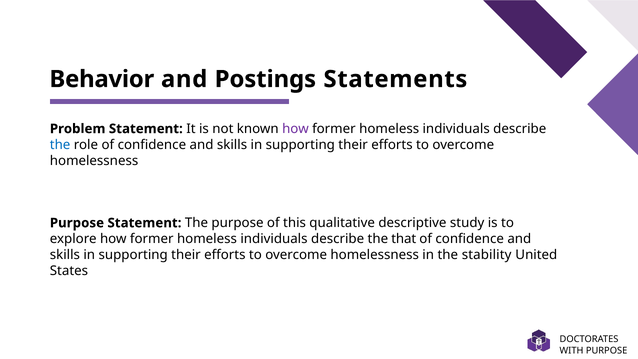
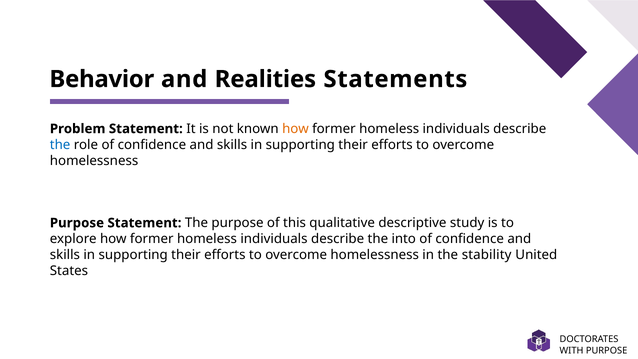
Postings: Postings -> Realities
how at (295, 129) colour: purple -> orange
that: that -> into
